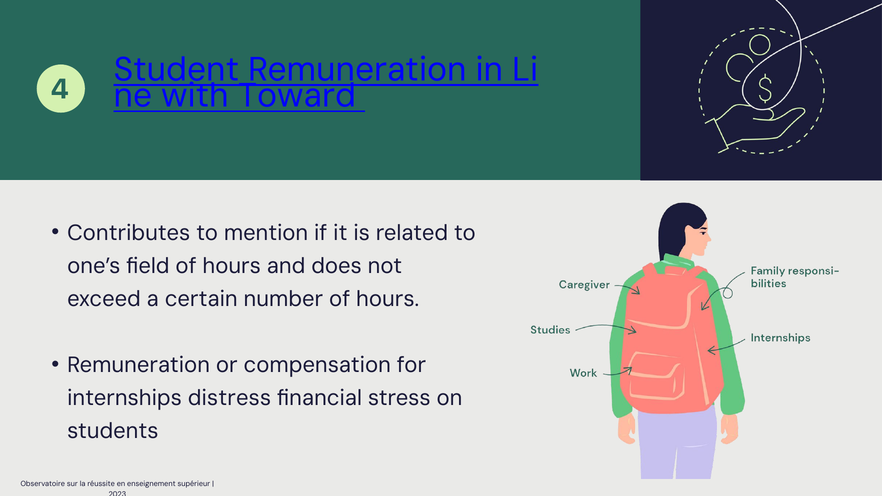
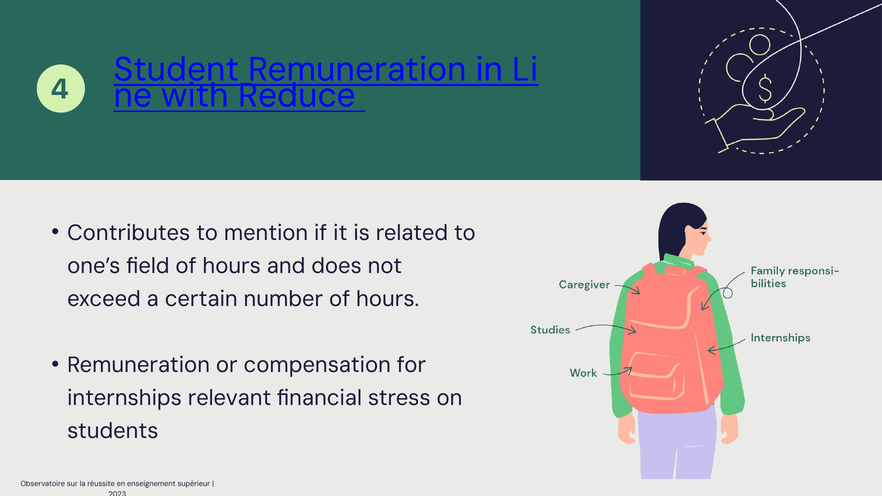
Toward: Toward -> Reduce
distress: distress -> relevant
